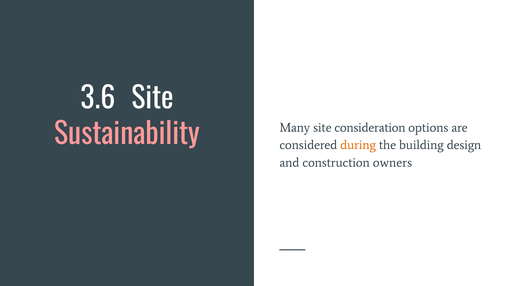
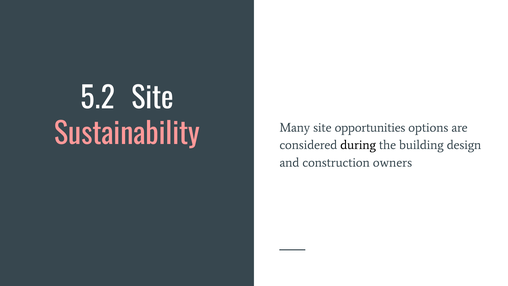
3.6: 3.6 -> 5.2
consideration: consideration -> opportunities
during colour: orange -> black
